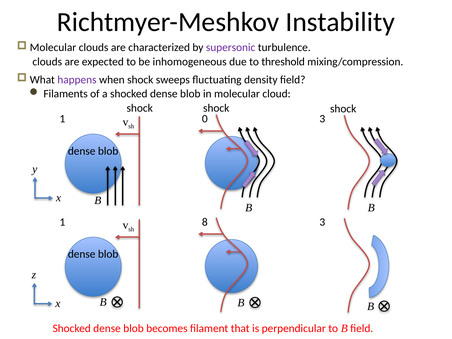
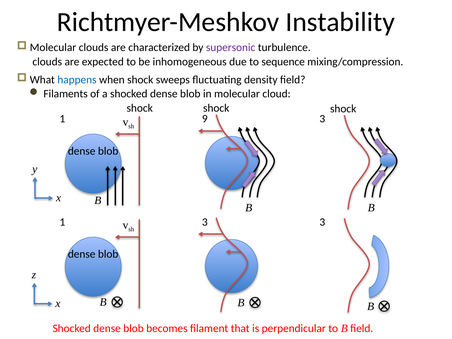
threshold: threshold -> sequence
happens colour: purple -> blue
0: 0 -> 9
1 8: 8 -> 3
